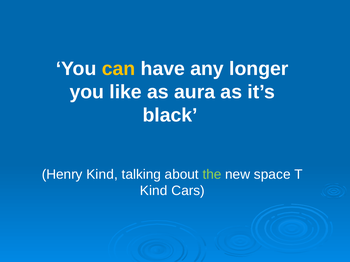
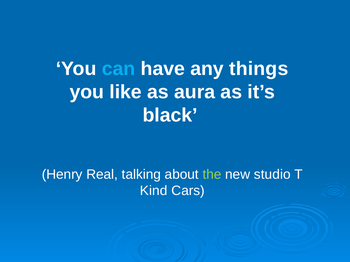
can colour: yellow -> light blue
longer: longer -> things
Henry Kind: Kind -> Real
space: space -> studio
